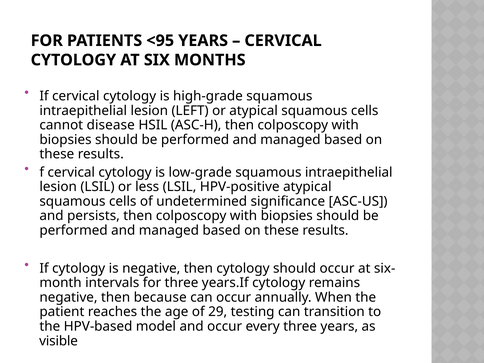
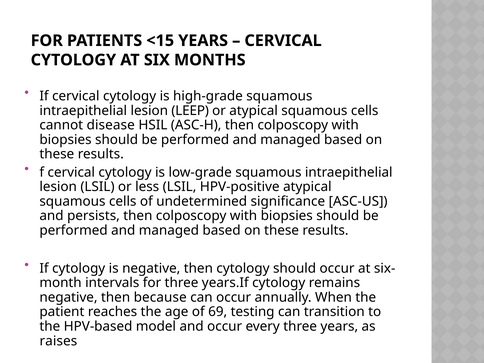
<95: <95 -> <15
LEFT: LEFT -> LEEP
29: 29 -> 69
visible: visible -> raises
